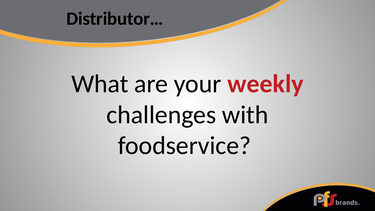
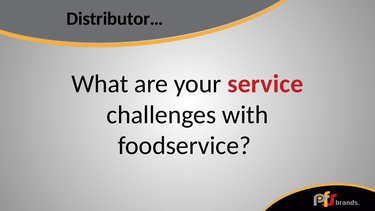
weekly: weekly -> service
